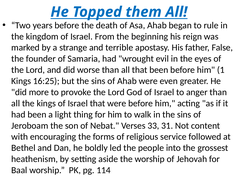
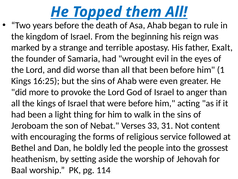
False: False -> Exalt
